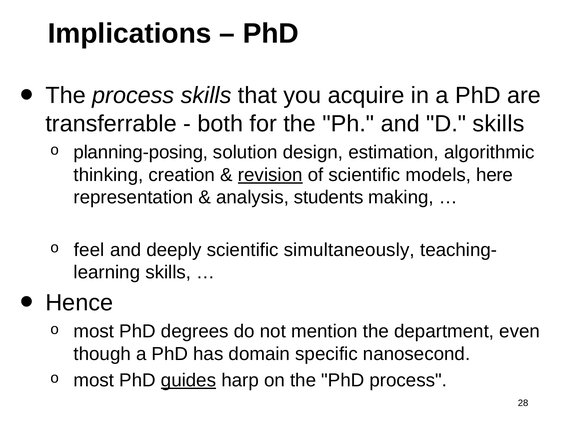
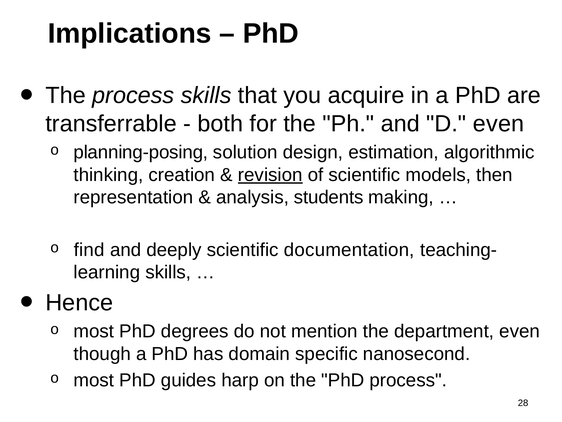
D skills: skills -> even
here: here -> then
feel: feel -> find
simultaneously: simultaneously -> documentation
guides underline: present -> none
